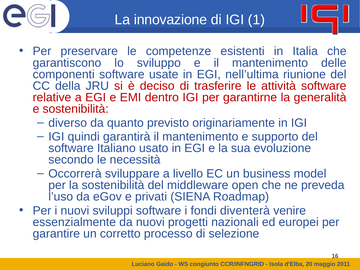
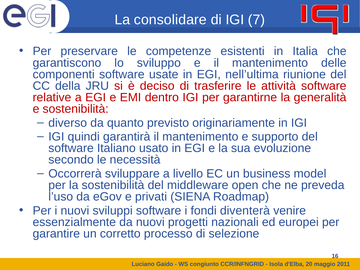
innovazione: innovazione -> consolidare
1: 1 -> 7
